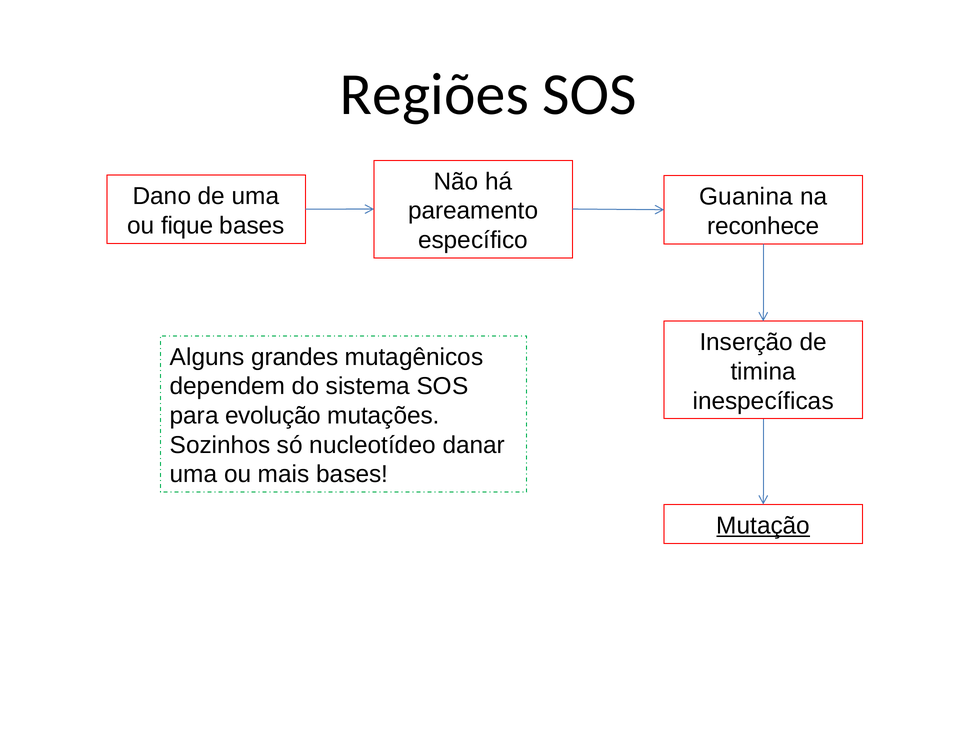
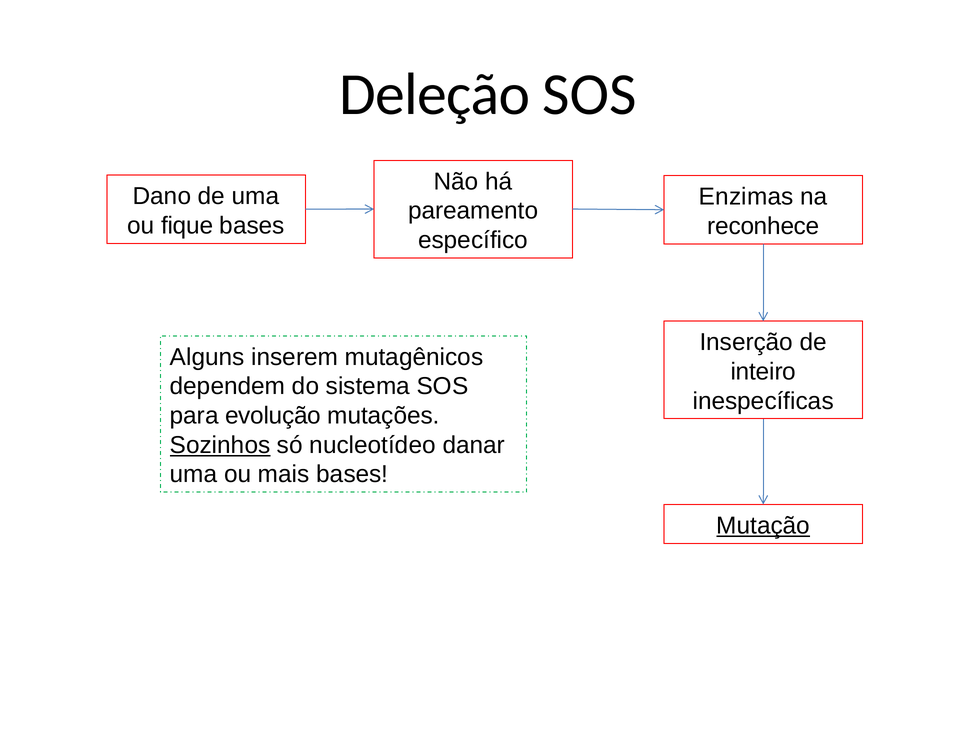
Regiões: Regiões -> Deleção
Guanina: Guanina -> Enzimas
grandes: grandes -> inserem
timina: timina -> inteiro
Sozinhos underline: none -> present
